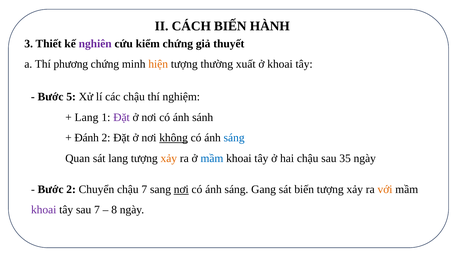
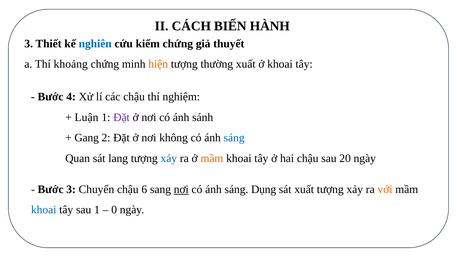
nghiên colour: purple -> blue
phương: phương -> khoảng
5: 5 -> 4
Lang at (87, 117): Lang -> Luận
Đánh: Đánh -> Gang
không underline: present -> none
xảy at (169, 158) colour: orange -> blue
mầm at (212, 158) colour: blue -> orange
35: 35 -> 20
Bước 2: 2 -> 3
chậu 7: 7 -> 6
Gang: Gang -> Dụng
sát biến: biến -> xuất
khoai at (44, 210) colour: purple -> blue
sau 7: 7 -> 1
8: 8 -> 0
